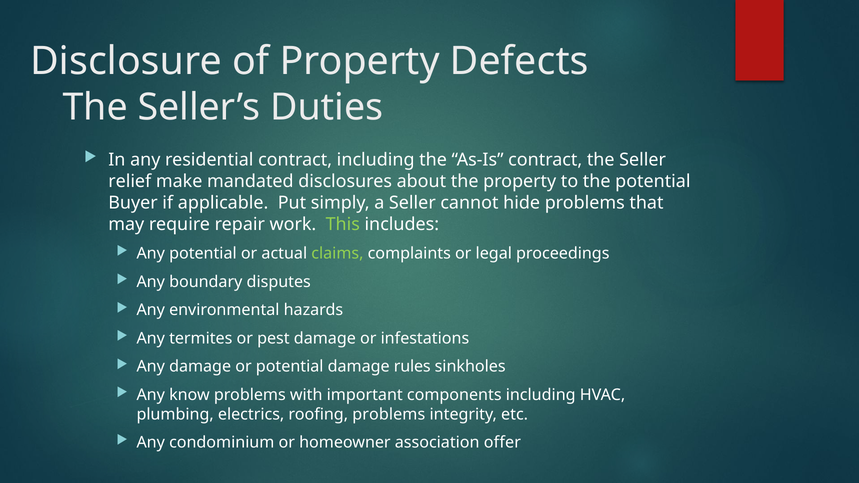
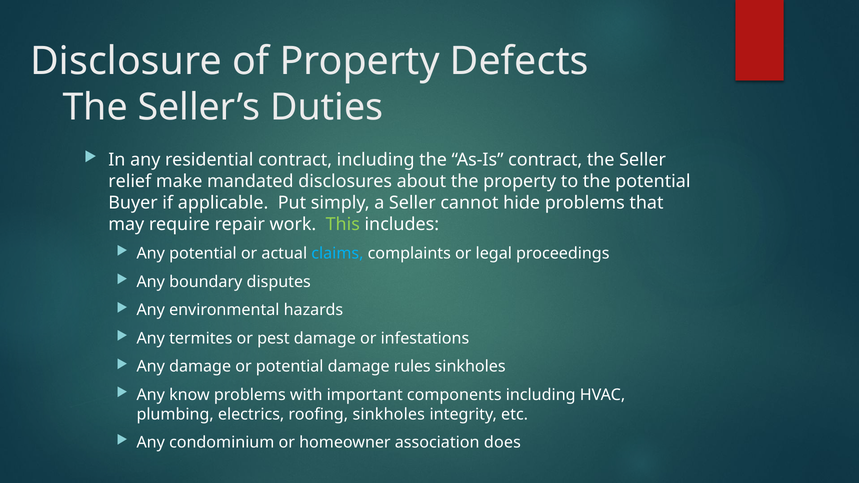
claims colour: light green -> light blue
roofing problems: problems -> sinkholes
offer: offer -> does
